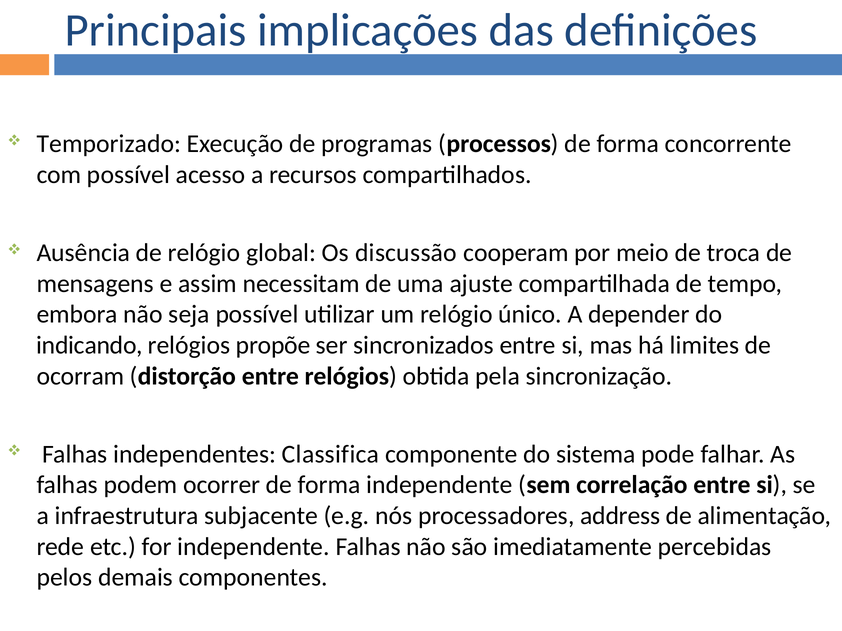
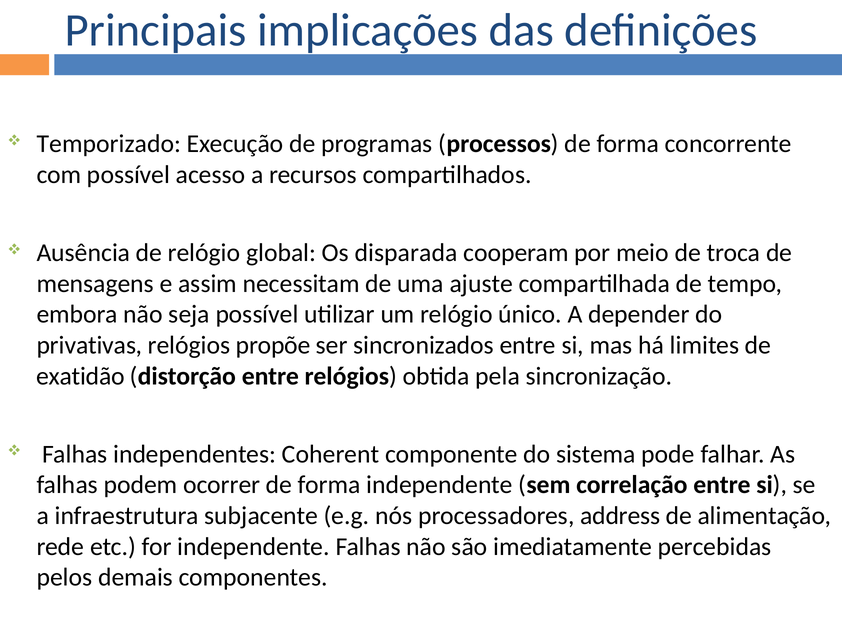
discussão: discussão -> disparada
indicando: indicando -> privativas
ocorram: ocorram -> exatidão
Classifica: Classifica -> Coherent
